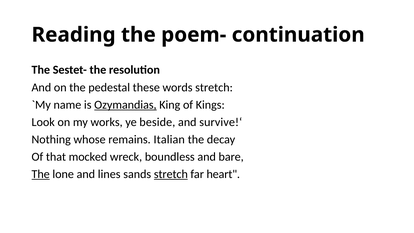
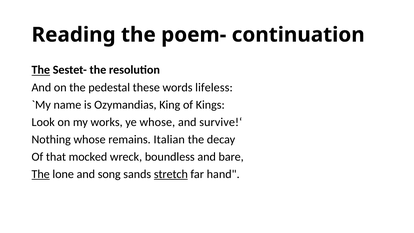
The at (41, 70) underline: none -> present
words stretch: stretch -> lifeless
Ozymandias underline: present -> none
ye beside: beside -> whose
lines: lines -> song
heart: heart -> hand
